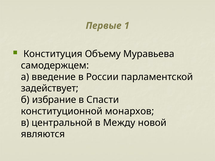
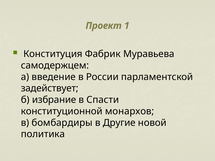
Первые: Первые -> Проект
Объему: Объему -> Фабрик
центральной: центральной -> бомбардиры
Между: Между -> Другие
являются: являются -> политика
